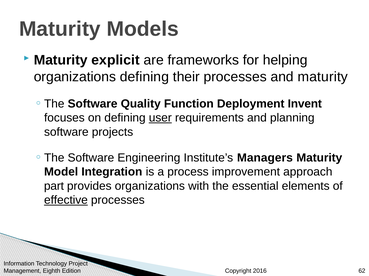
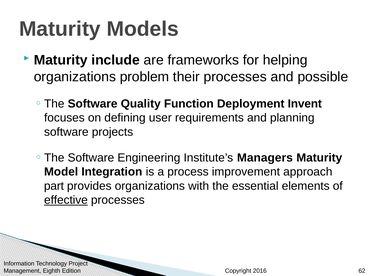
explicit: explicit -> include
organizations defining: defining -> problem
and maturity: maturity -> possible
user underline: present -> none
